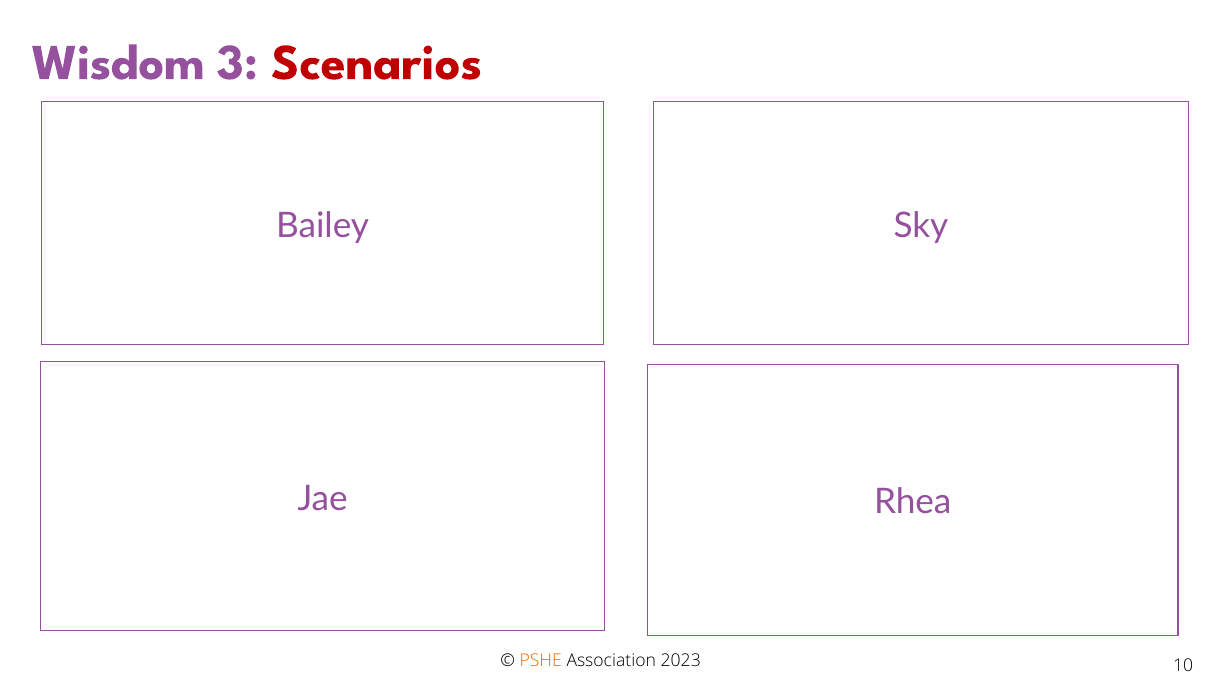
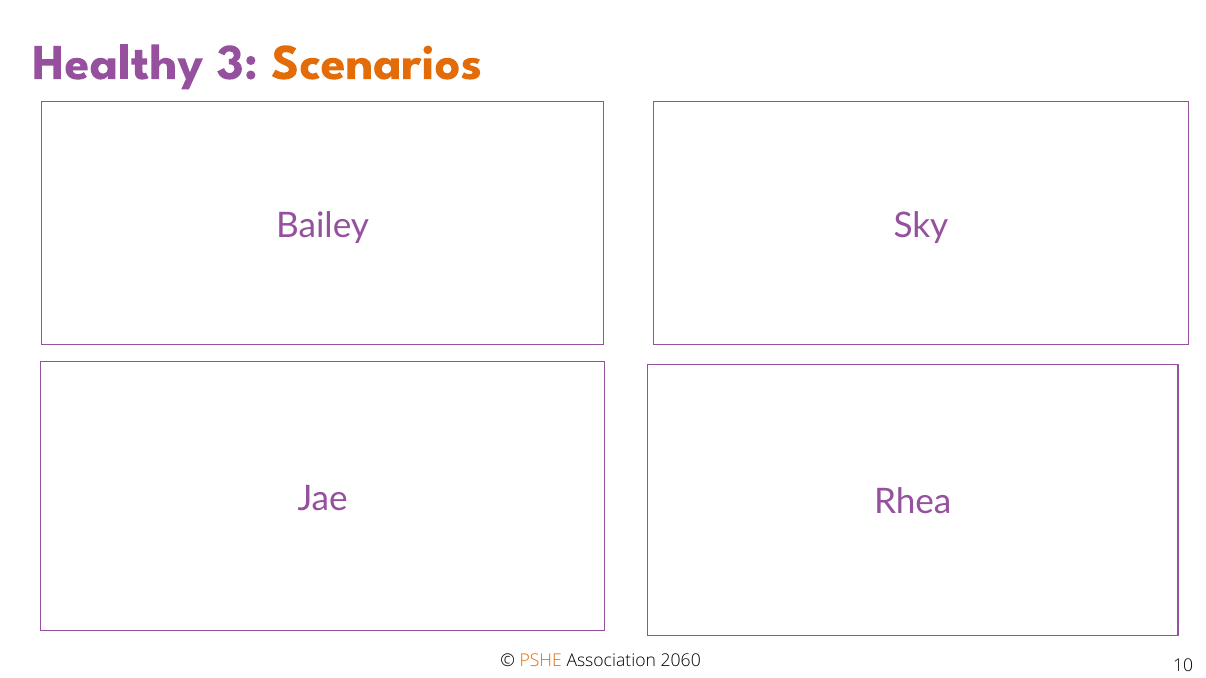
Wisdom at (118, 62): Wisdom -> Healthy
Scenarios colour: red -> orange
2023: 2023 -> 2060
